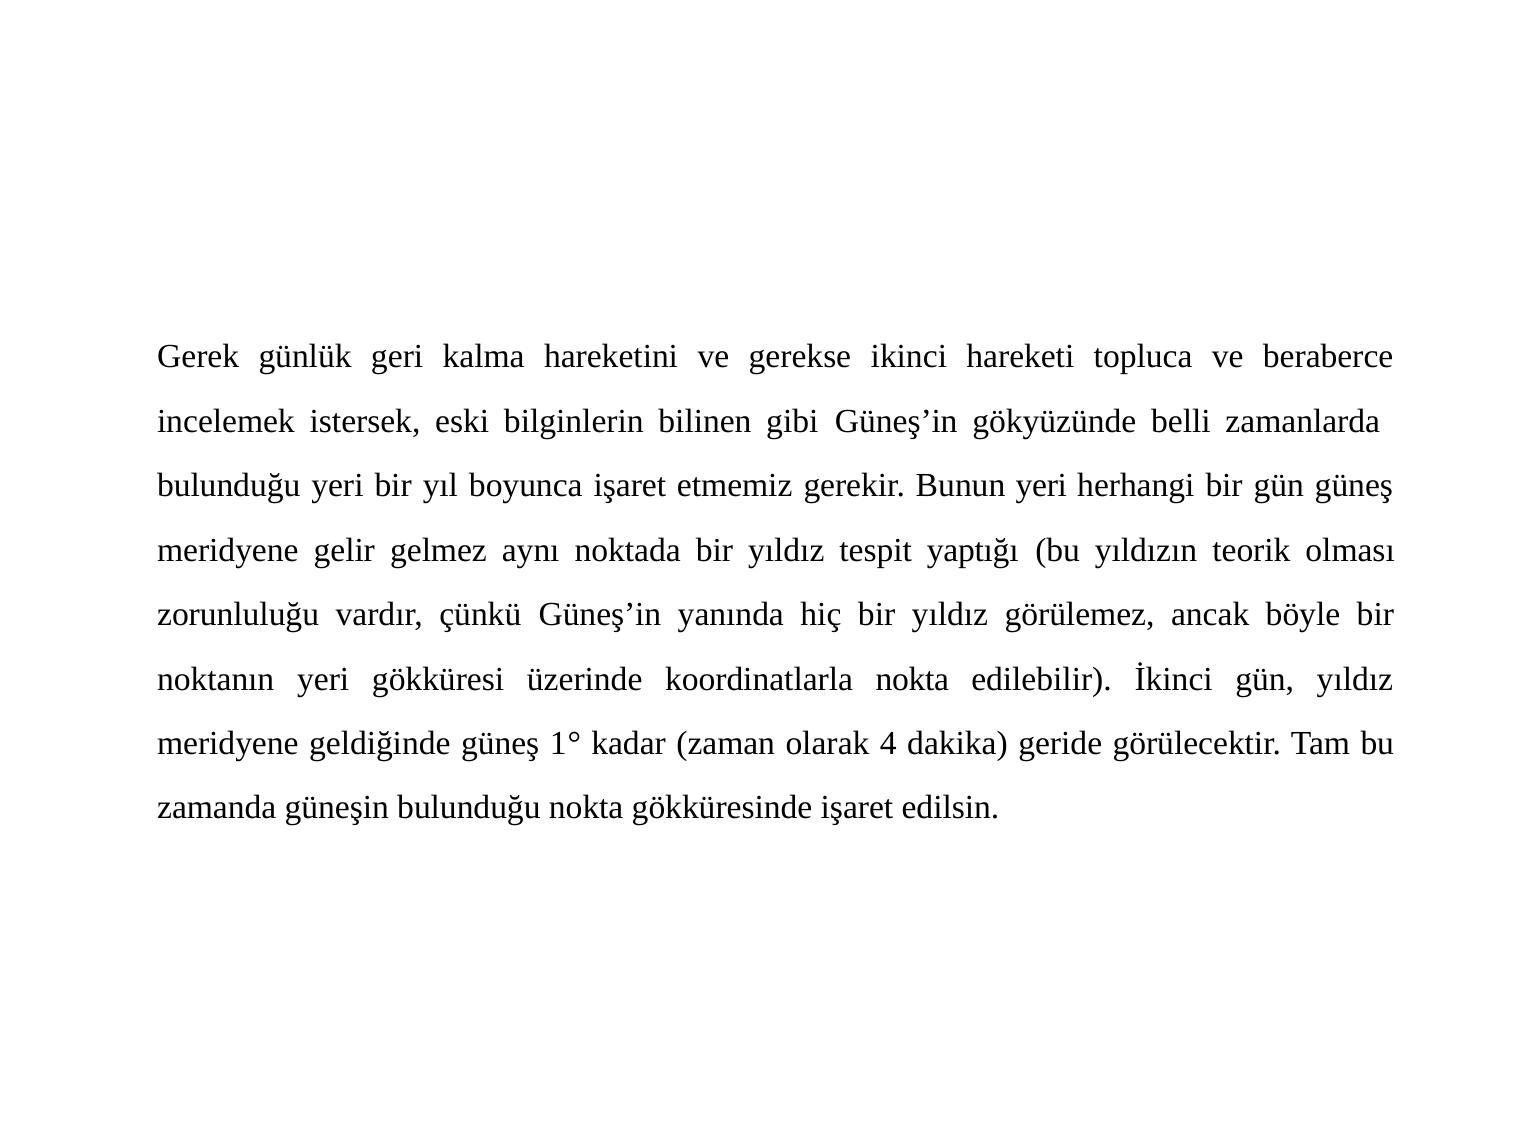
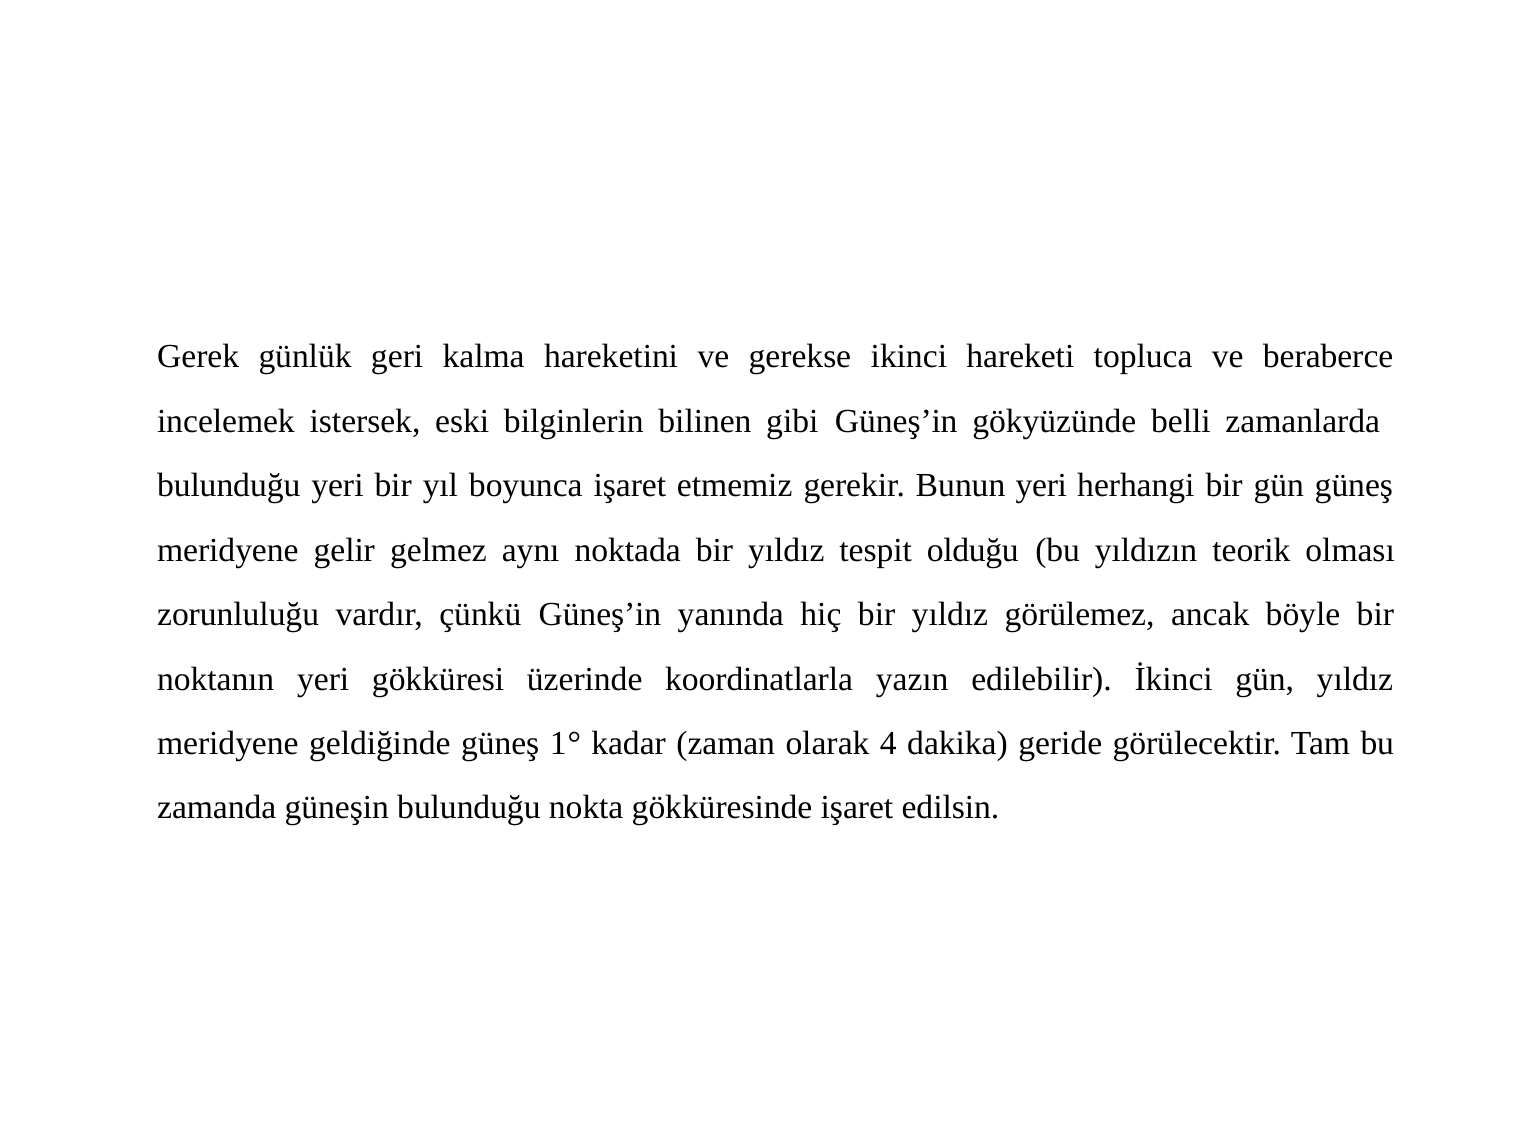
yaptığı: yaptığı -> olduğu
koordinatlarla nokta: nokta -> yazın
